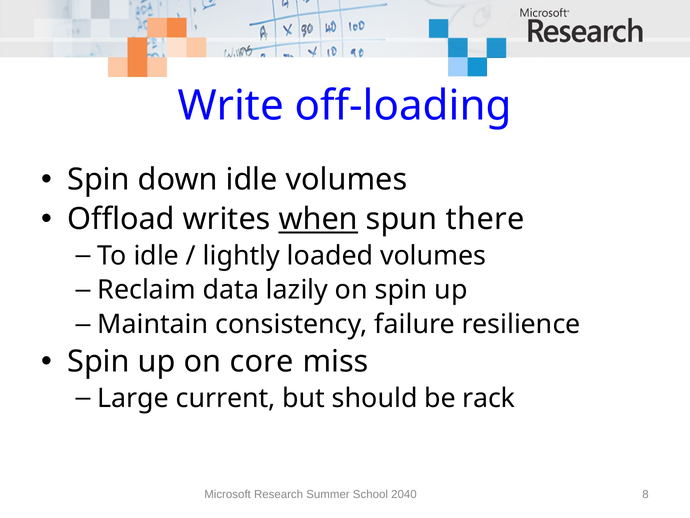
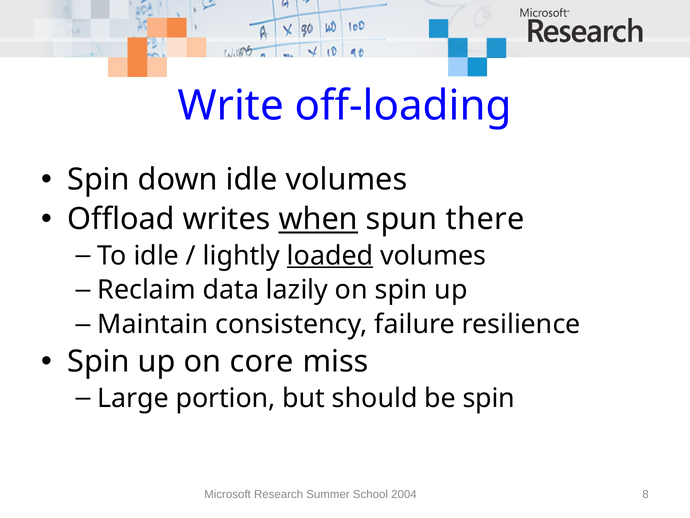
loaded underline: none -> present
current: current -> portion
be rack: rack -> spin
2040: 2040 -> 2004
